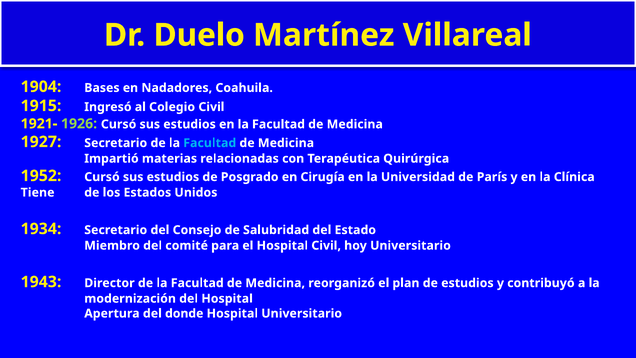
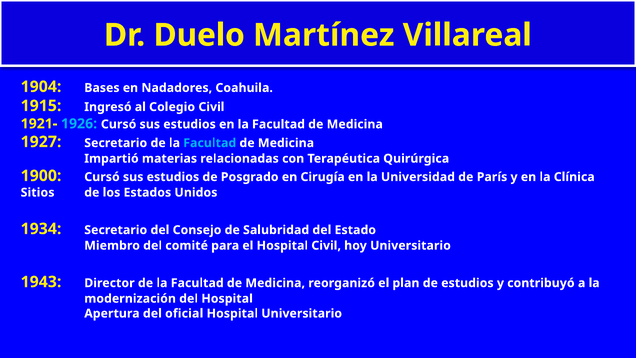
1926 colour: light green -> light blue
1952: 1952 -> 1900
Tiene: Tiene -> Sitios
donde: donde -> oficial
